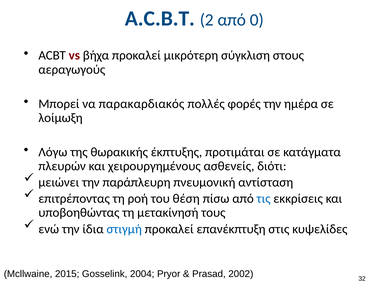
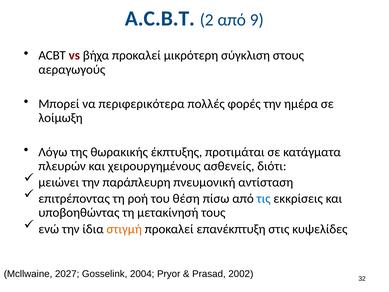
0: 0 -> 9
παρακαρδιακός: παρακαρδιακός -> περιφερικότερα
στιγμή colour: blue -> orange
2015: 2015 -> 2027
